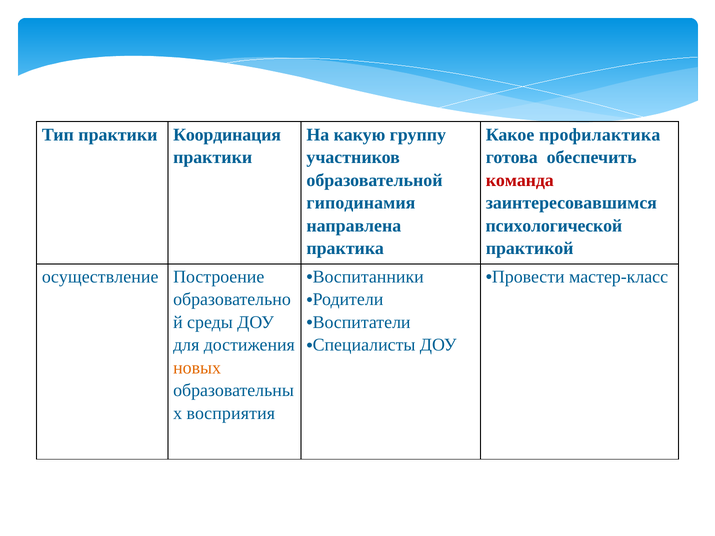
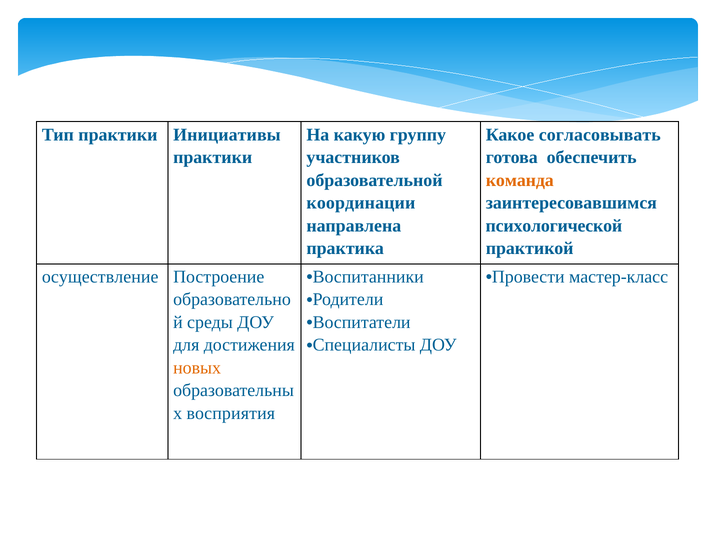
Координация: Координация -> Инициативы
профилактика: профилактика -> согласовывать
команда colour: red -> orange
гиподинамия: гиподинамия -> координации
